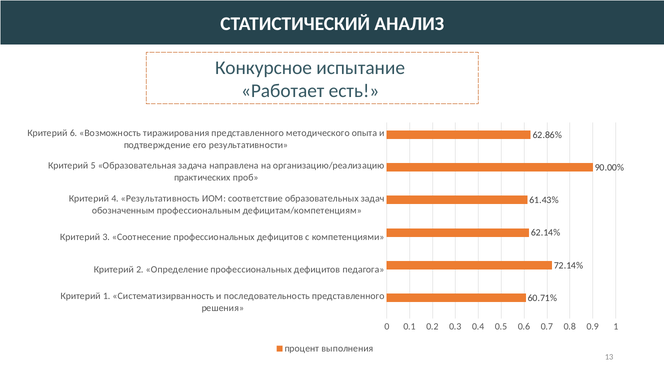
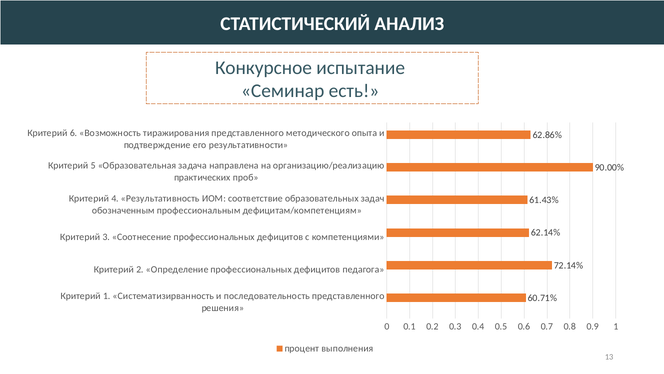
Работает: Работает -> Семинар
